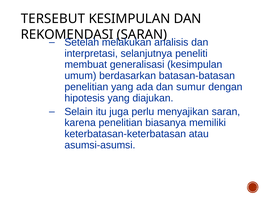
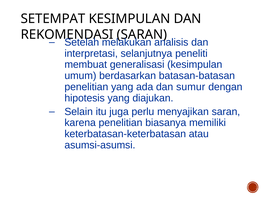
TERSEBUT: TERSEBUT -> SETEMPAT
